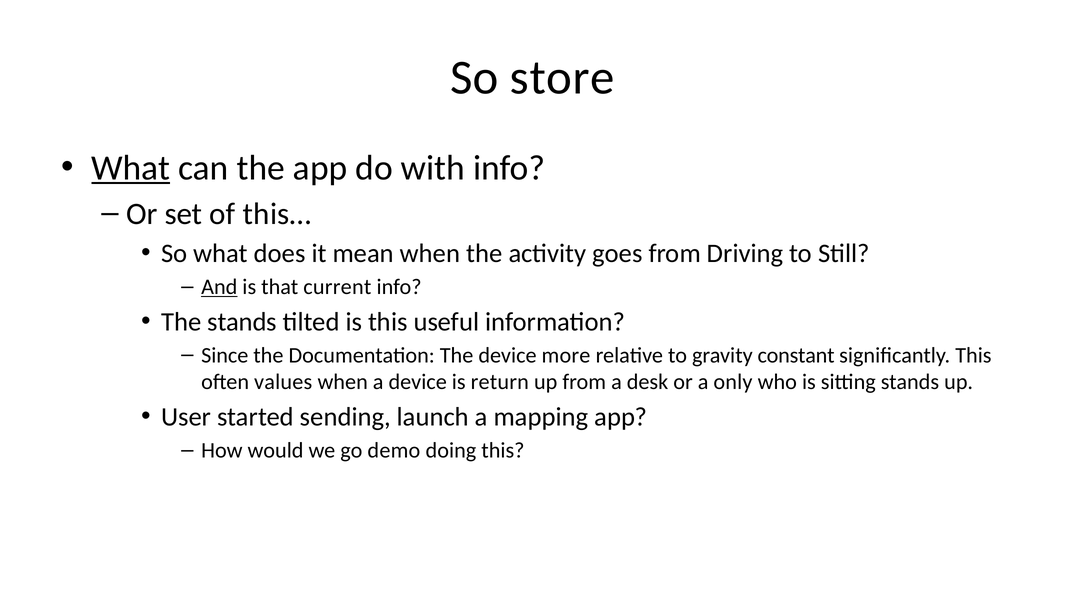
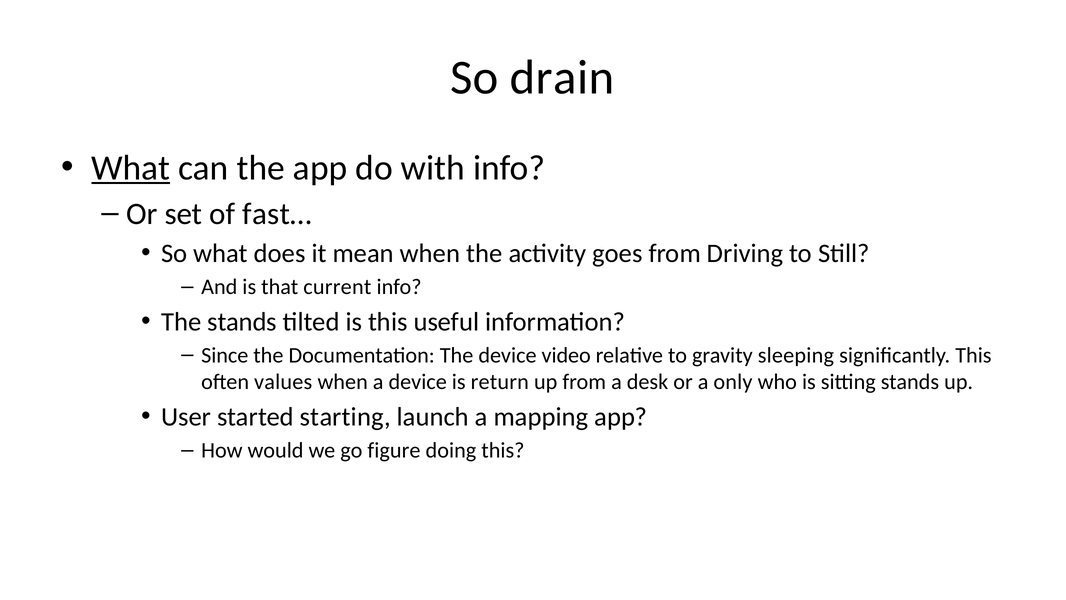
store: store -> drain
this…: this… -> fast…
And underline: present -> none
more: more -> video
constant: constant -> sleeping
sending: sending -> starting
demo: demo -> figure
